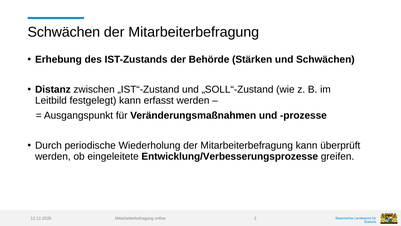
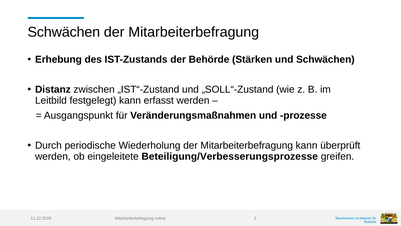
Entwicklung/Verbesserungsprozesse: Entwicklung/Verbesserungsprozesse -> Beteiligung/Verbesserungsprozesse
